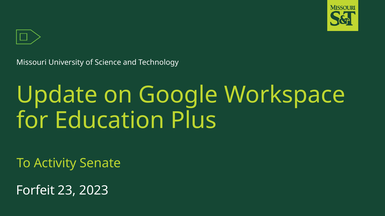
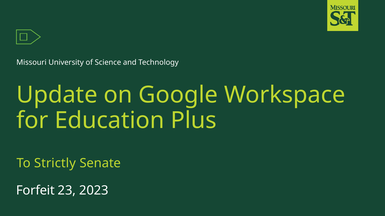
Activity: Activity -> Strictly
